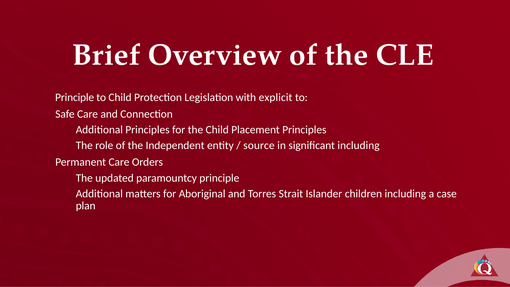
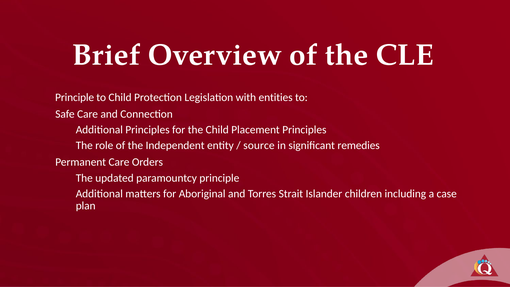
explicit: explicit -> entities
significant including: including -> remedies
